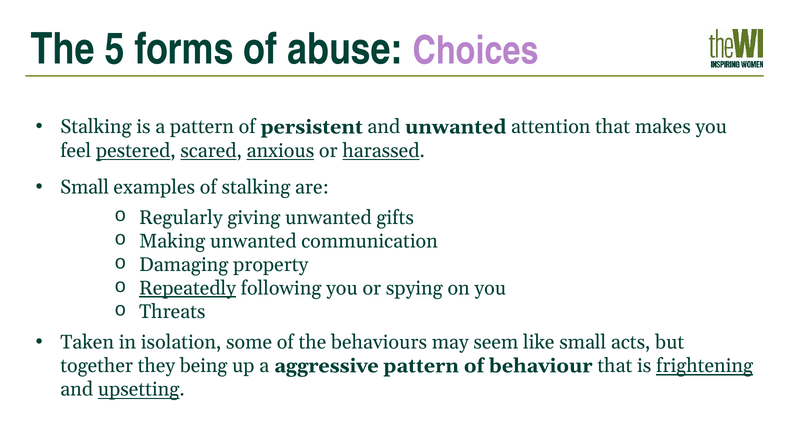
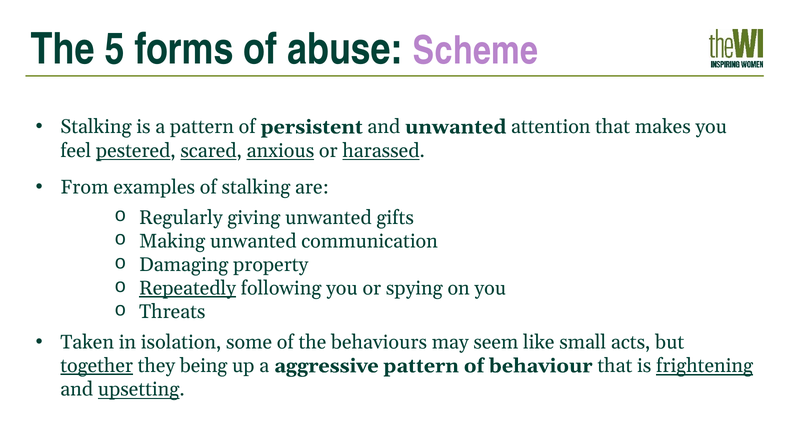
Choices: Choices -> Scheme
Small at (85, 187): Small -> From
together underline: none -> present
